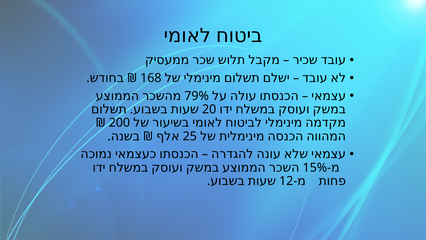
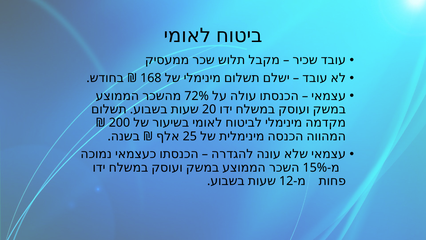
79%: 79% -> 72%
